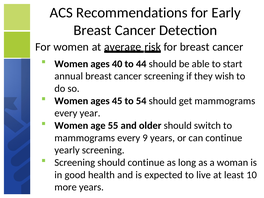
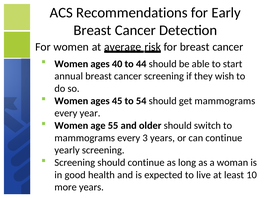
9: 9 -> 3
